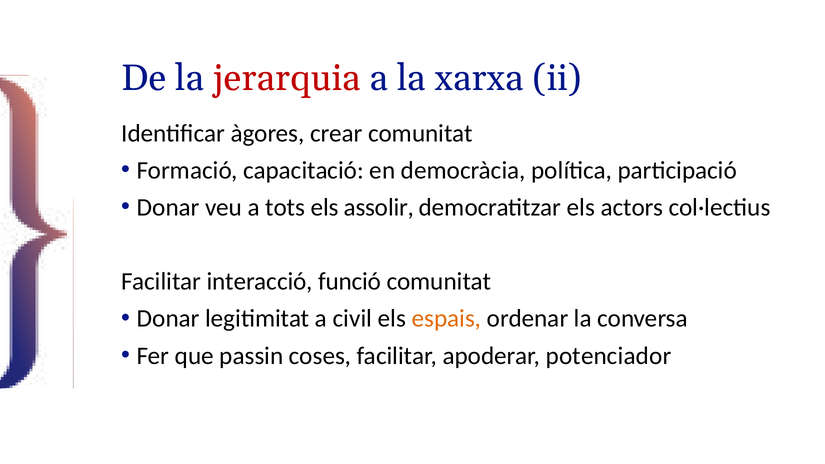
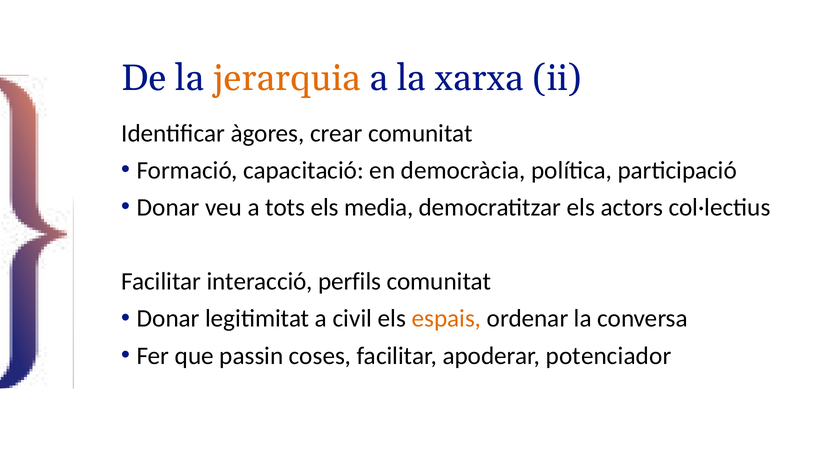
jerarquia colour: red -> orange
assolir: assolir -> media
funció: funció -> perfils
